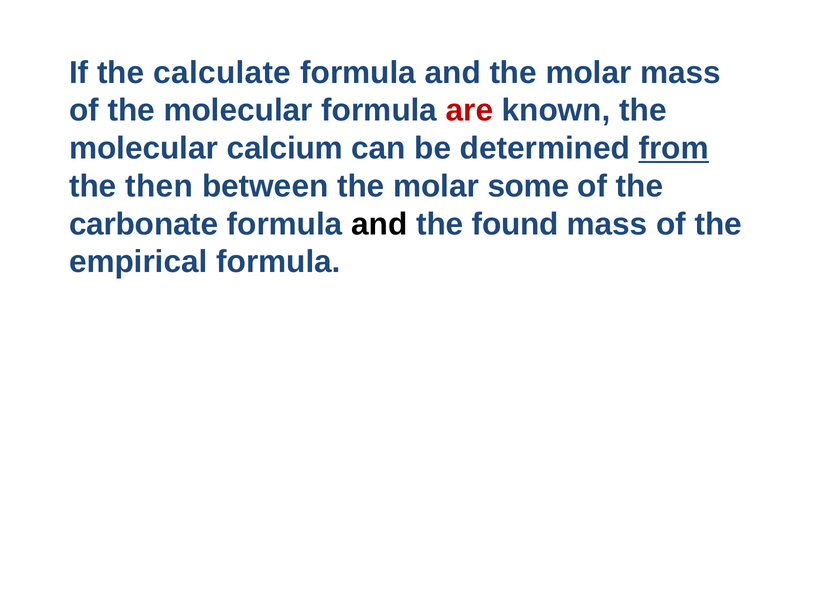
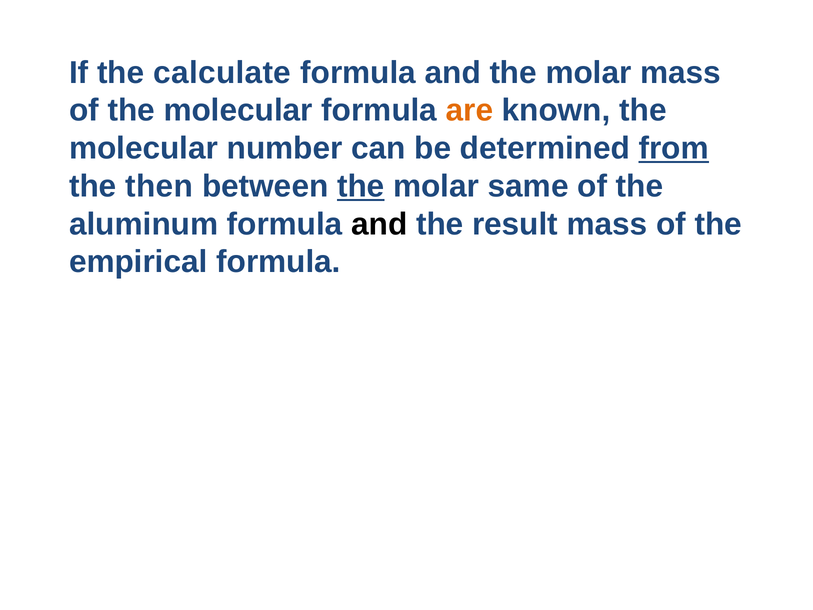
are colour: red -> orange
calcium: calcium -> number
the at (361, 186) underline: none -> present
some: some -> same
carbonate: carbonate -> aluminum
found: found -> result
